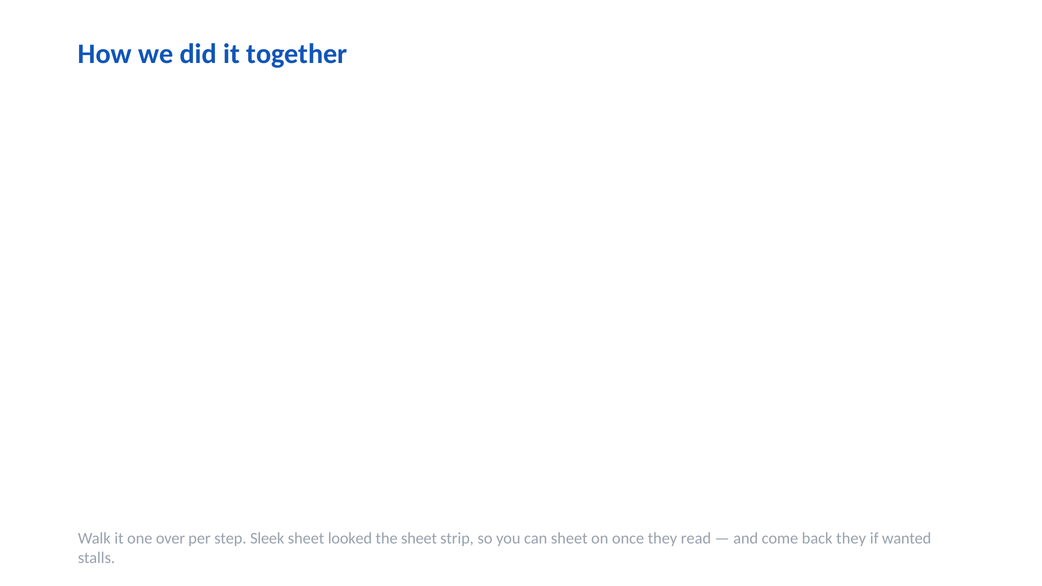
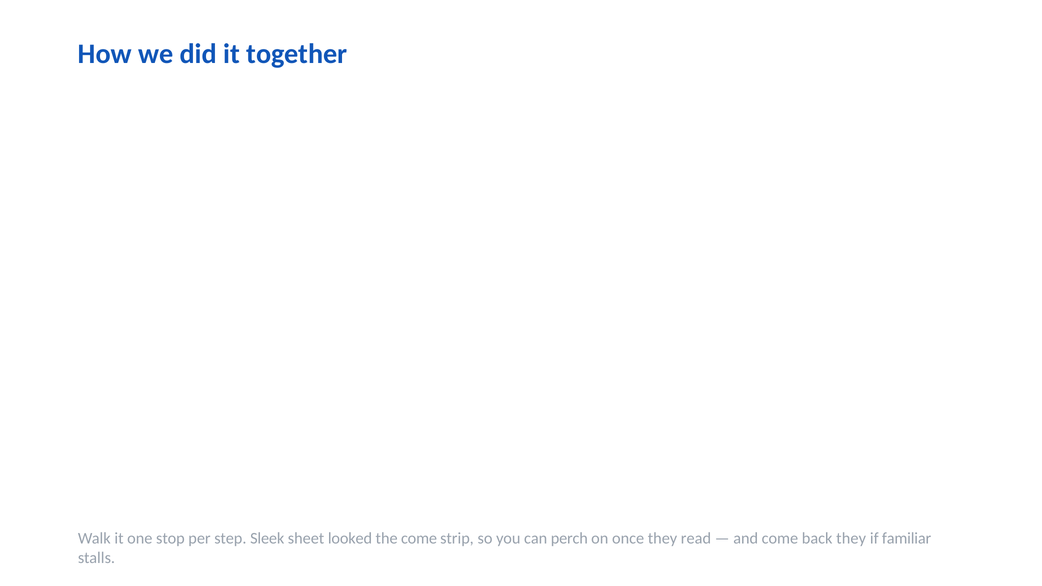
over: over -> stop
the sheet: sheet -> come
can sheet: sheet -> perch
wanted: wanted -> familiar
